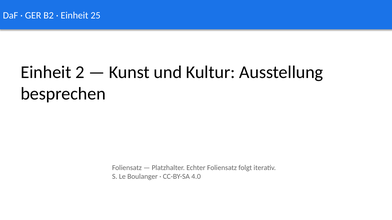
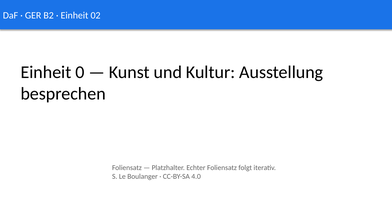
25: 25 -> 02
2: 2 -> 0
